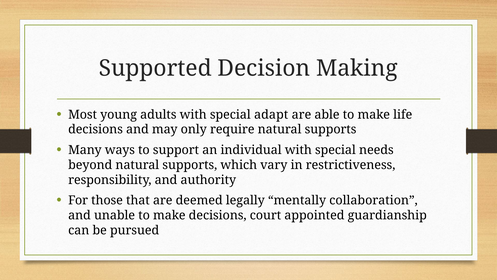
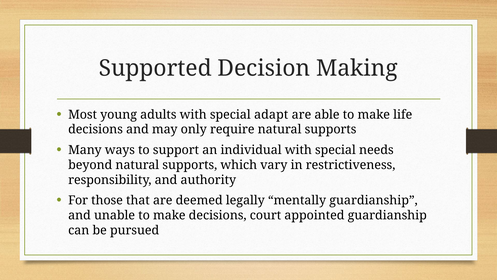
mentally collaboration: collaboration -> guardianship
